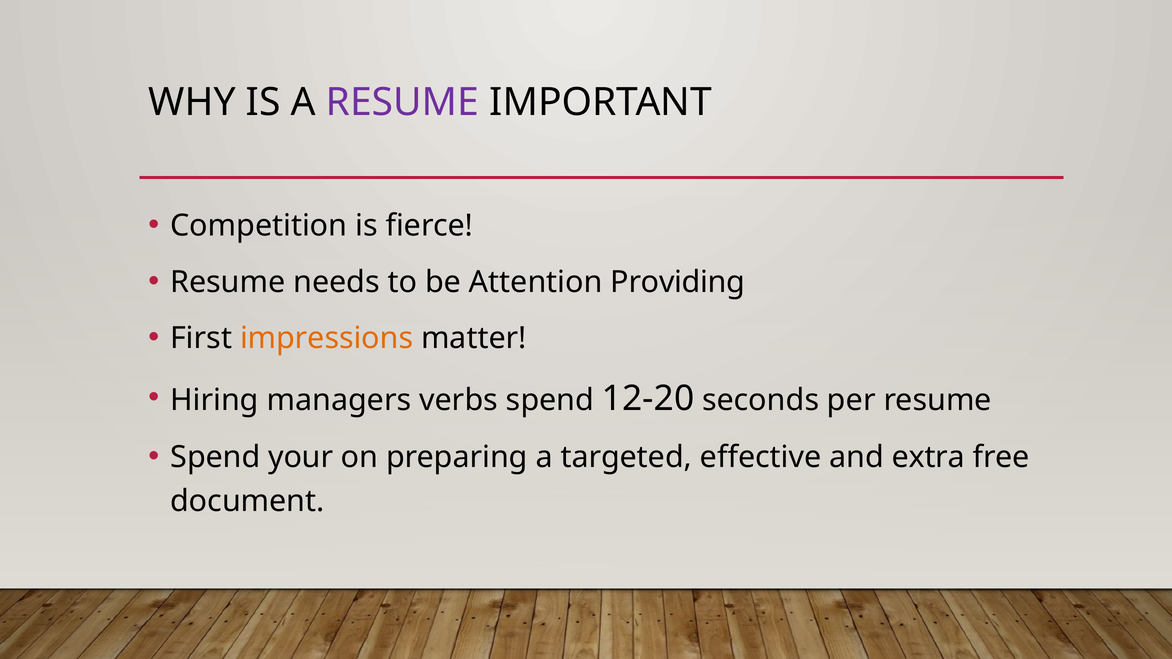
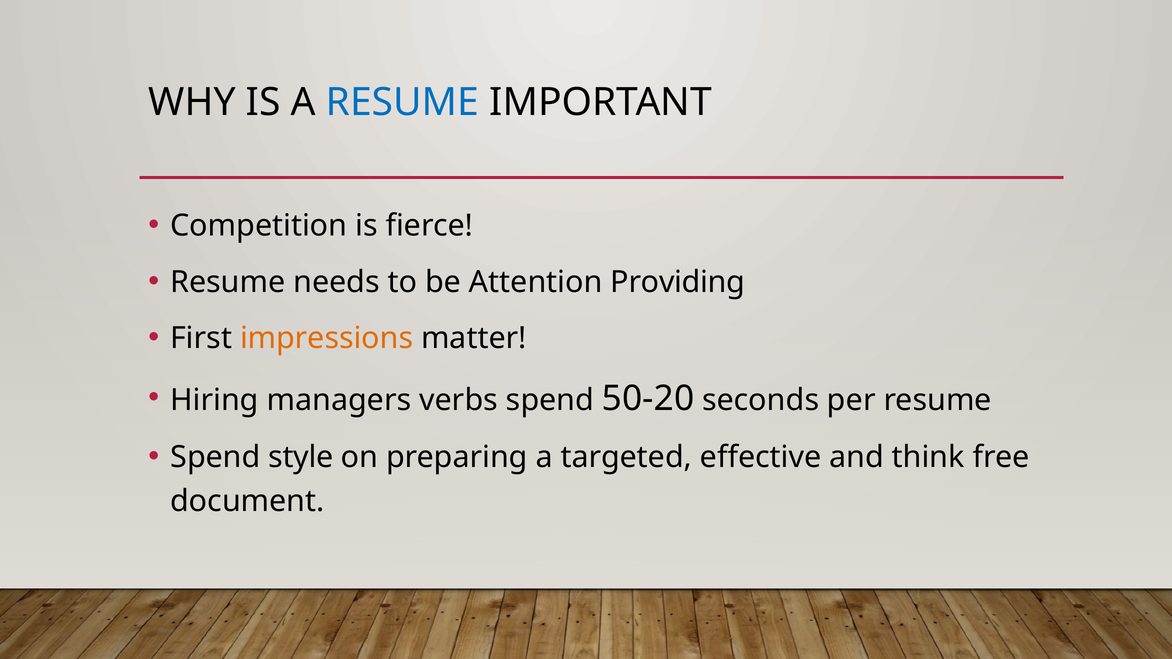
RESUME at (402, 103) colour: purple -> blue
12-20: 12-20 -> 50-20
your: your -> style
extra: extra -> think
